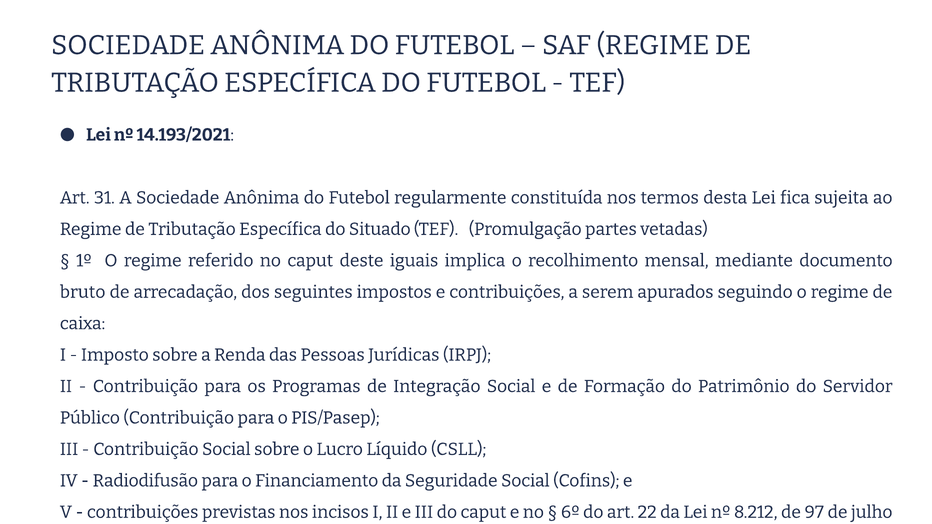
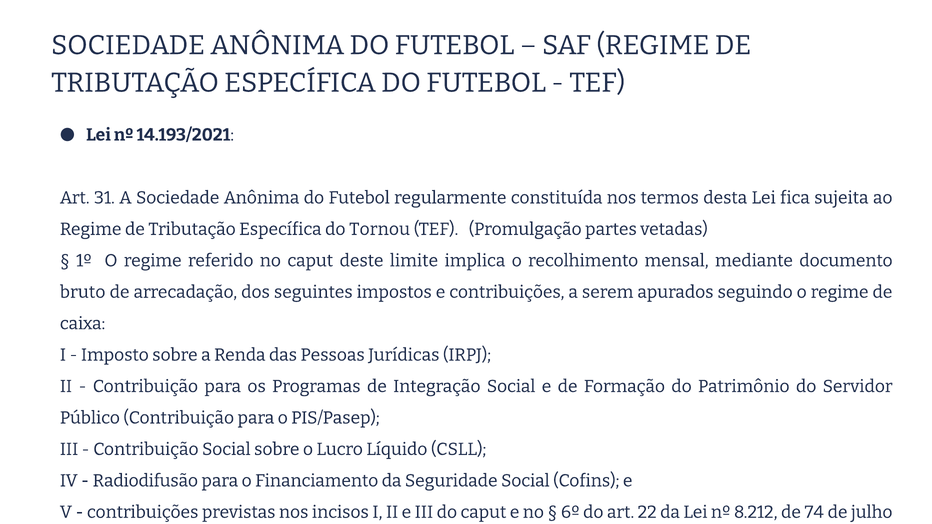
Situado: Situado -> Tornou
iguais: iguais -> limite
97: 97 -> 74
